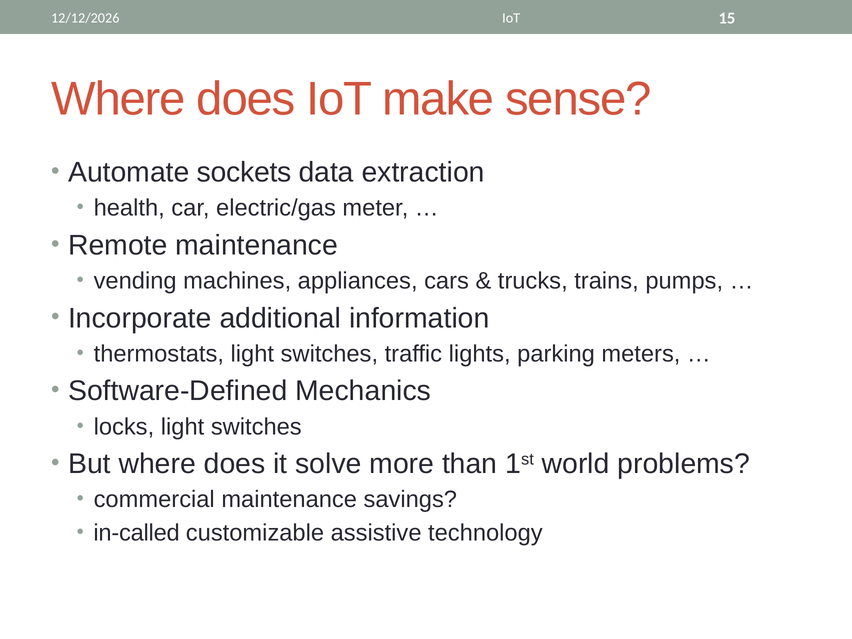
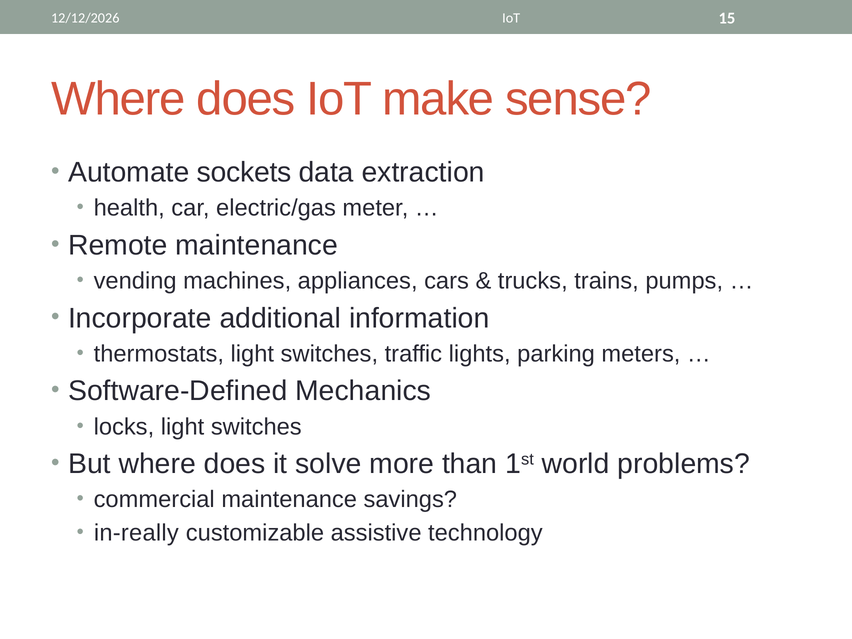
in-called: in-called -> in-really
